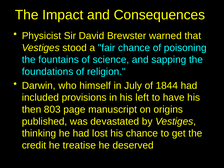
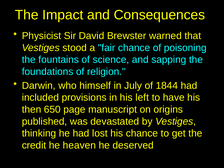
803: 803 -> 650
treatise: treatise -> heaven
